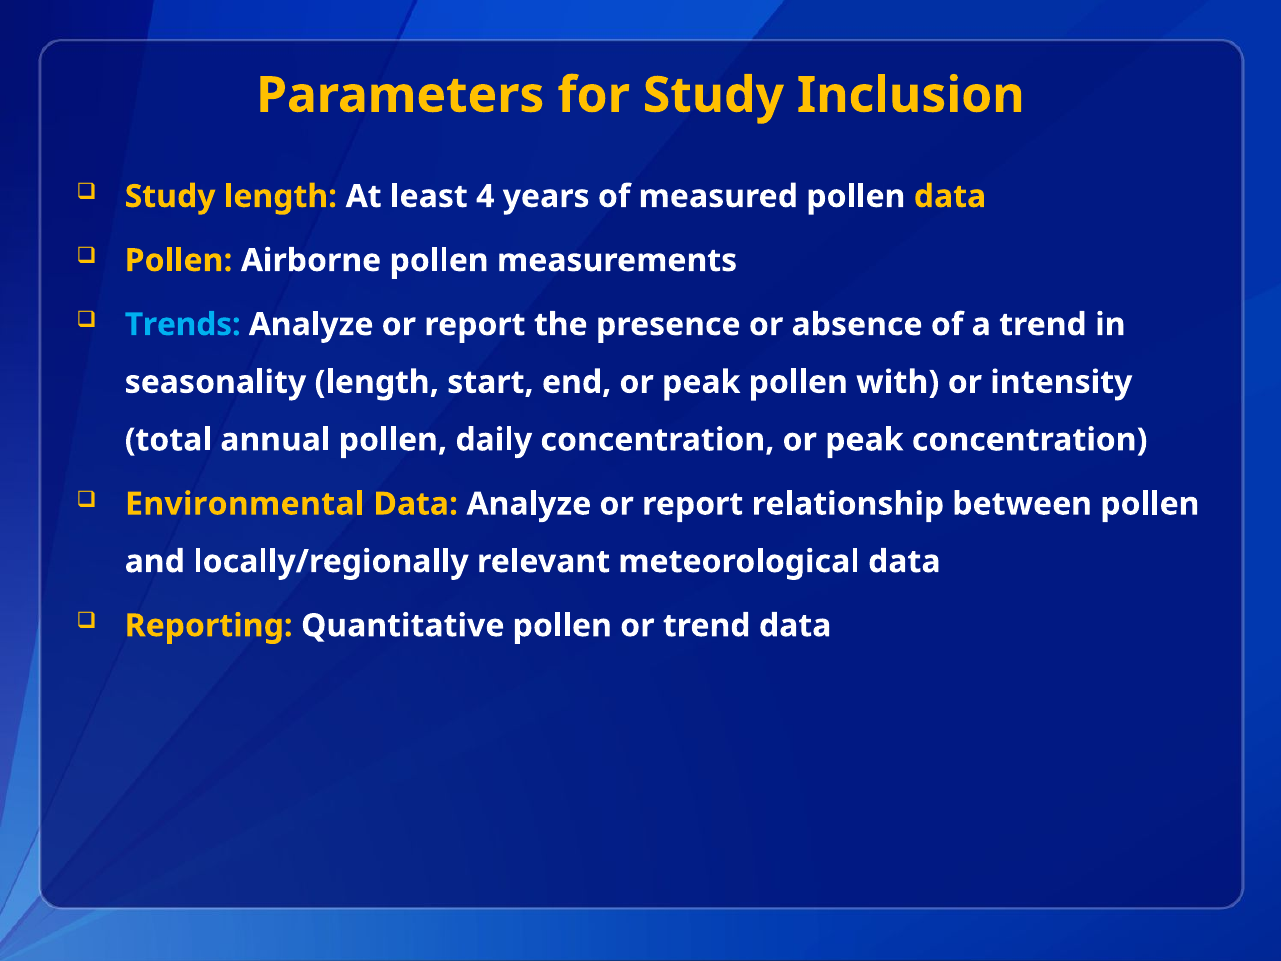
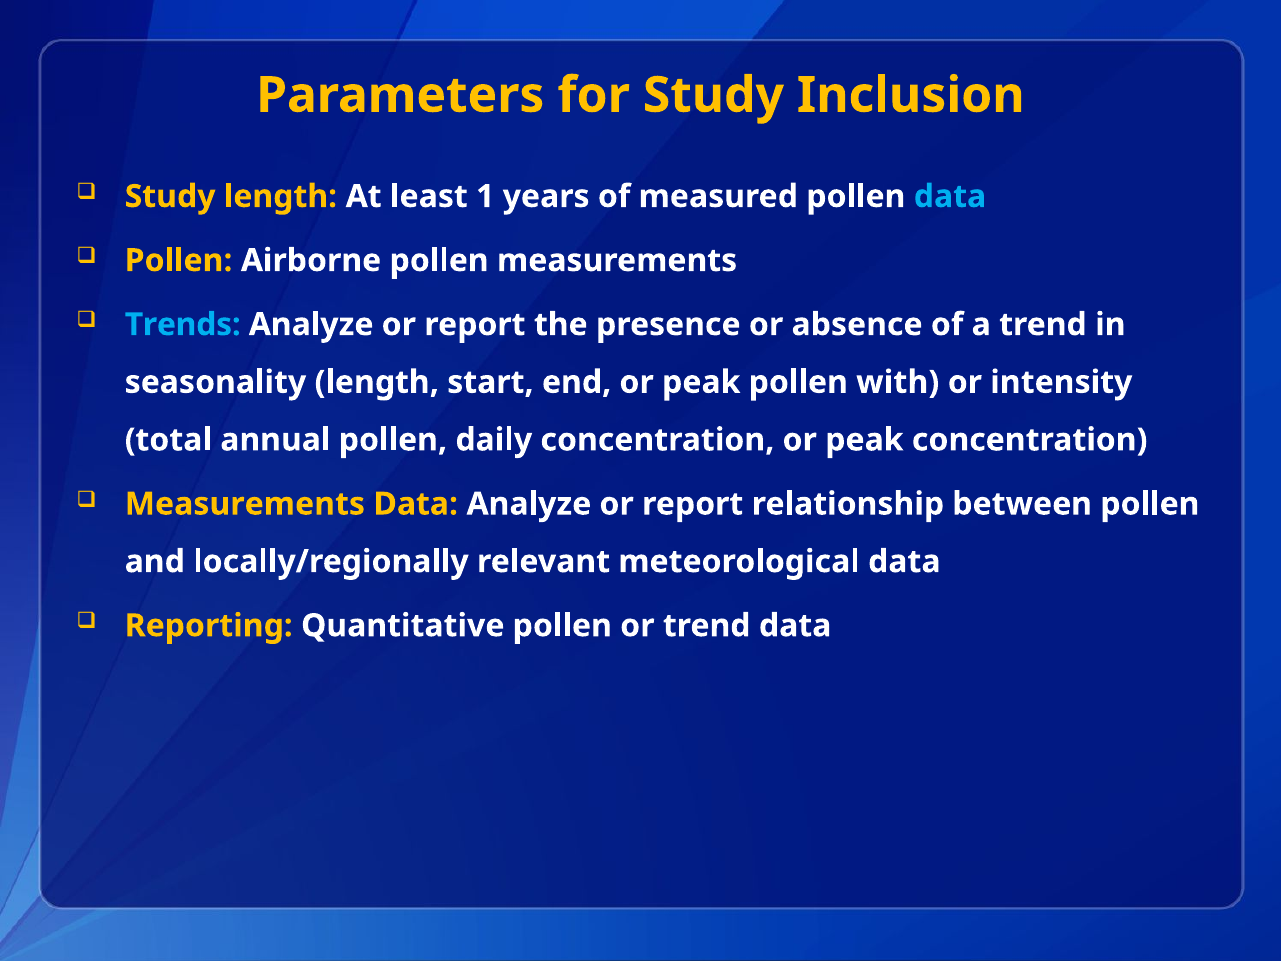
4: 4 -> 1
data at (950, 196) colour: yellow -> light blue
Environmental at (245, 504): Environmental -> Measurements
